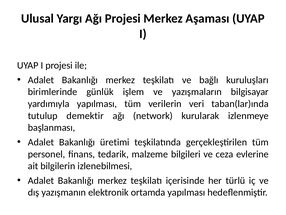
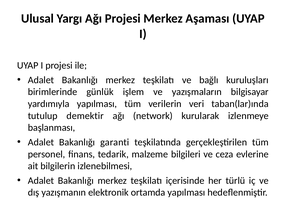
üretimi: üretimi -> garanti
